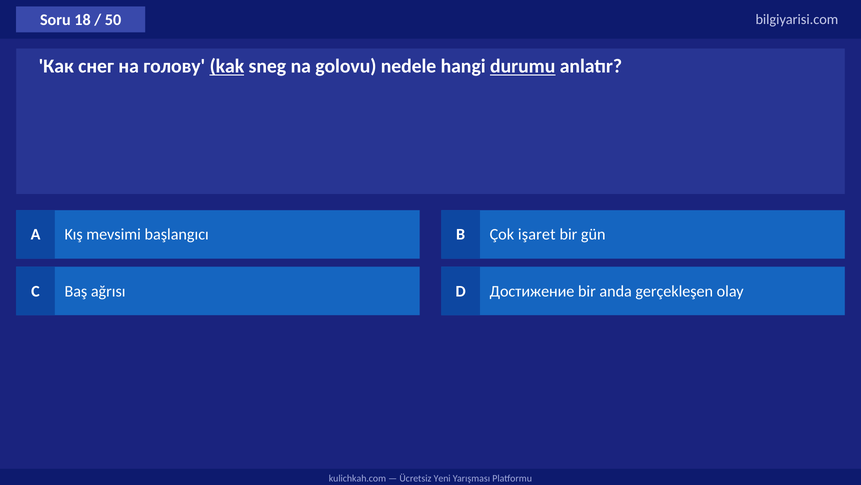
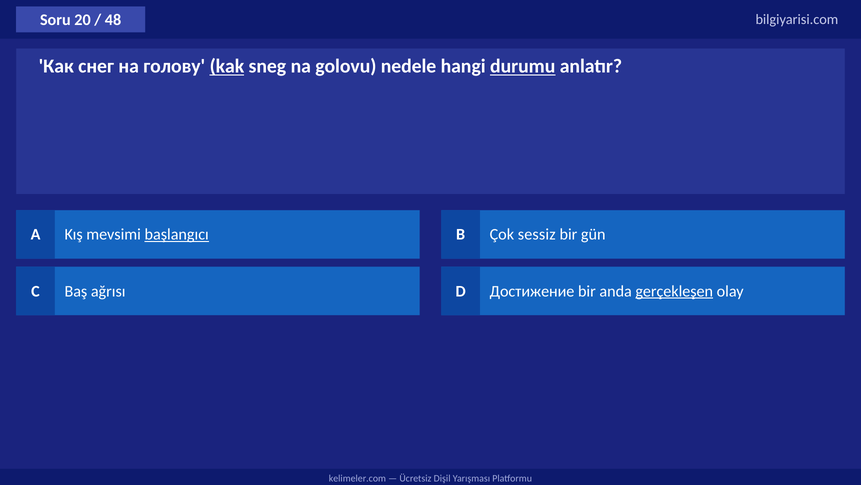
18: 18 -> 20
50: 50 -> 48
başlangıcı underline: none -> present
işaret: işaret -> sessiz
gerçekleşen underline: none -> present
kulichkah.com: kulichkah.com -> kelimeler.com
Yeni: Yeni -> Dişil
